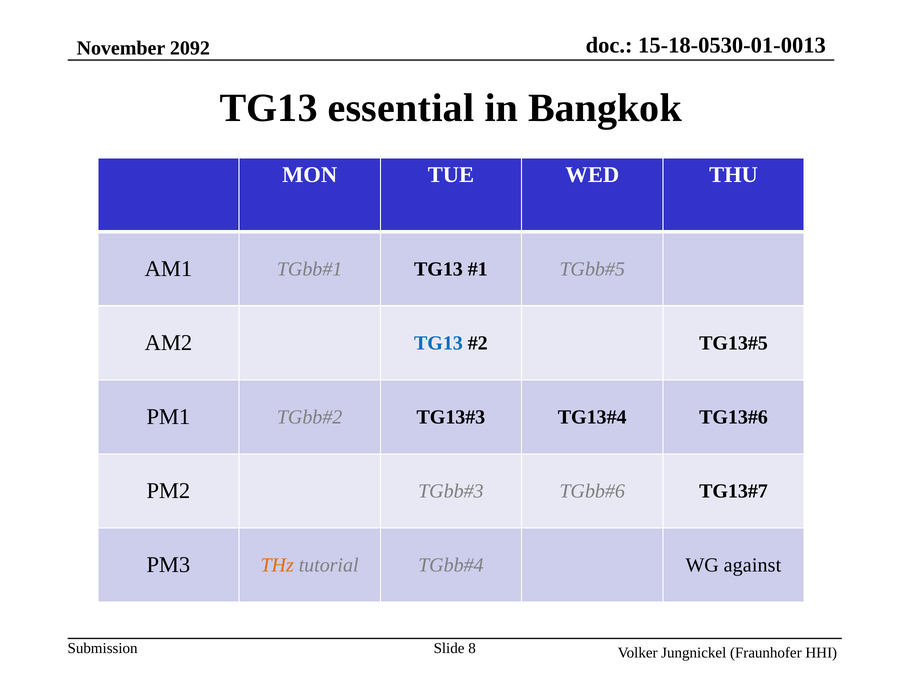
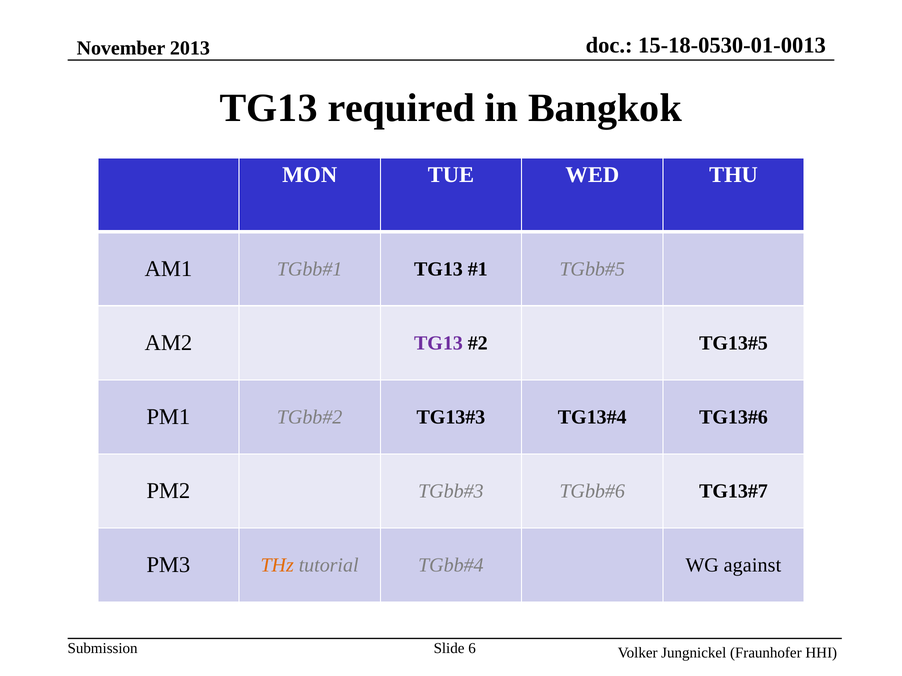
2092: 2092 -> 2013
essential: essential -> required
TG13 at (438, 343) colour: blue -> purple
8: 8 -> 6
